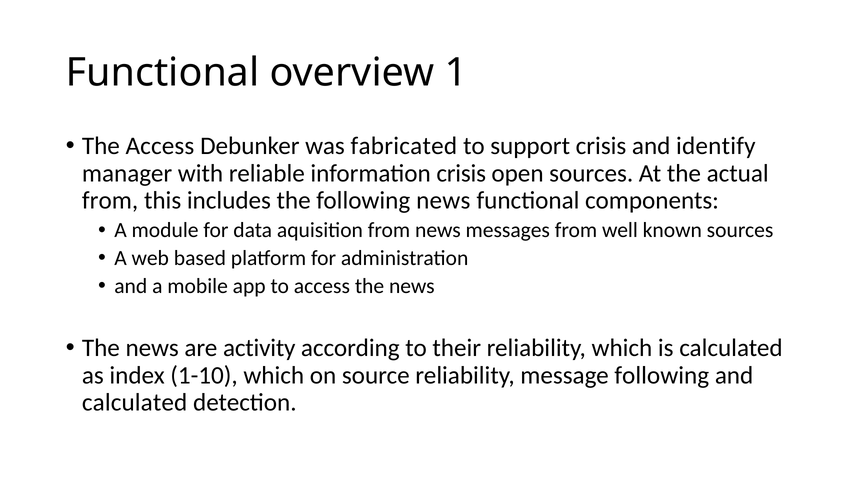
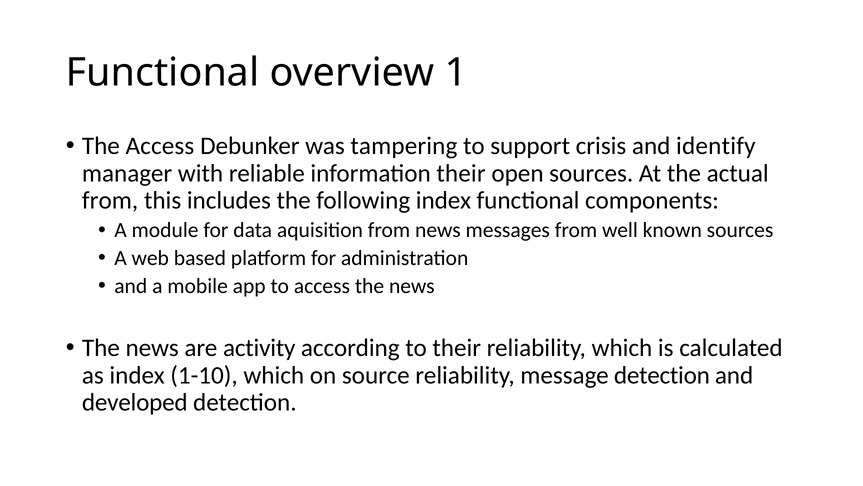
fabricated: fabricated -> tampering
information crisis: crisis -> their
following news: news -> index
message following: following -> detection
calculated at (135, 402): calculated -> developed
